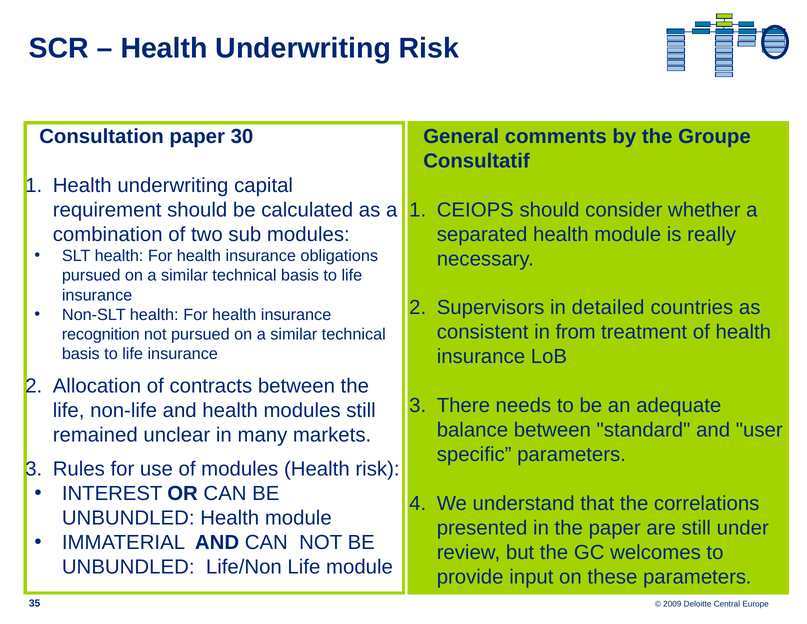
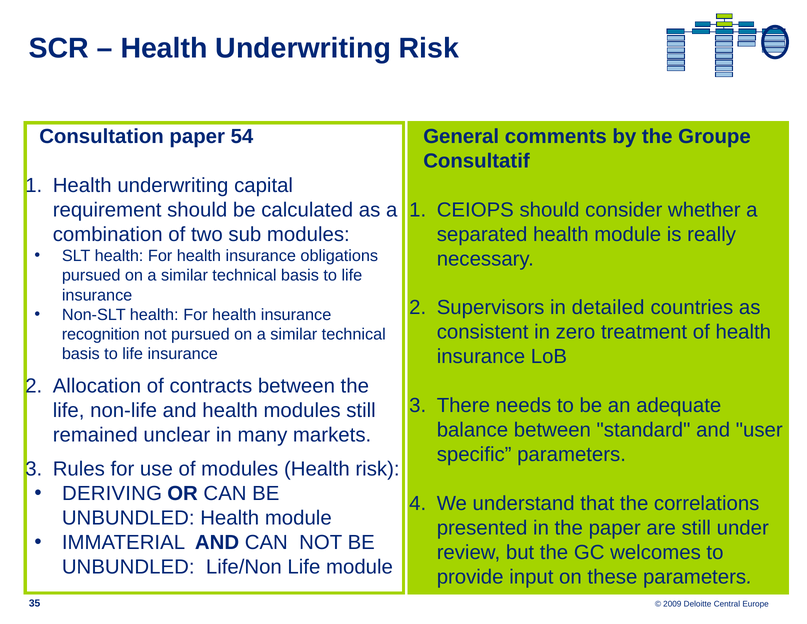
30: 30 -> 54
from: from -> zero
INTEREST: INTEREST -> DERIVING
